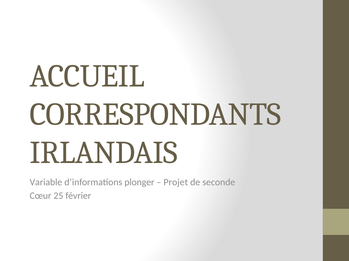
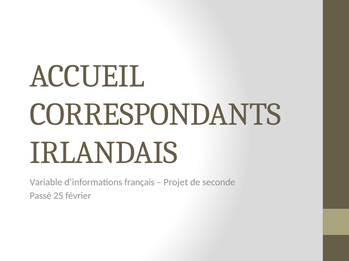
plonger: plonger -> français
Cœur: Cœur -> Passé
